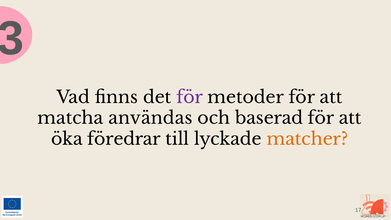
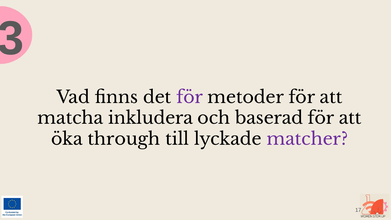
användas: användas -> inkludera
föredrar: föredrar -> through
matcher colour: orange -> purple
